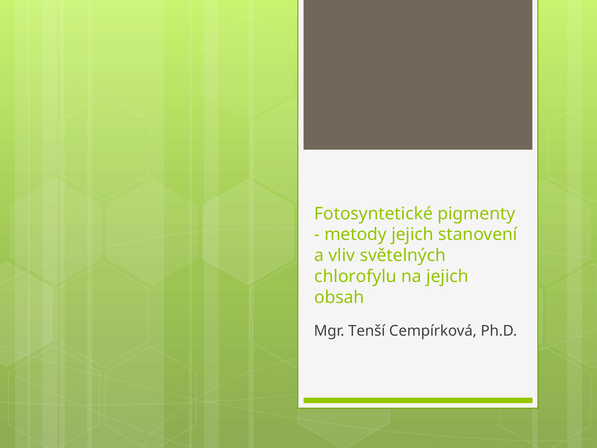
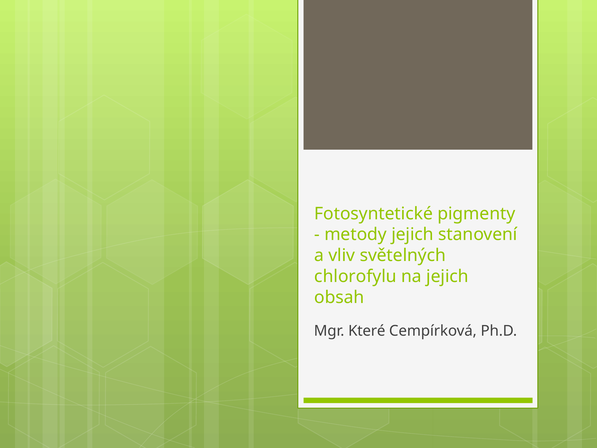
Tenší: Tenší -> Které
